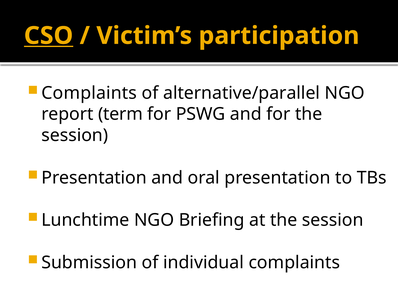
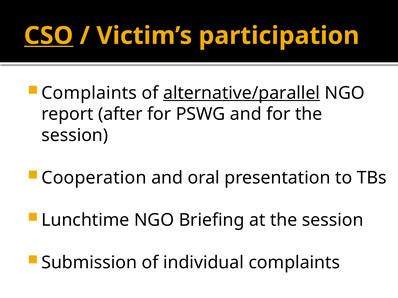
alternative/parallel underline: none -> present
term: term -> after
Presentation at (94, 178): Presentation -> Cooperation
